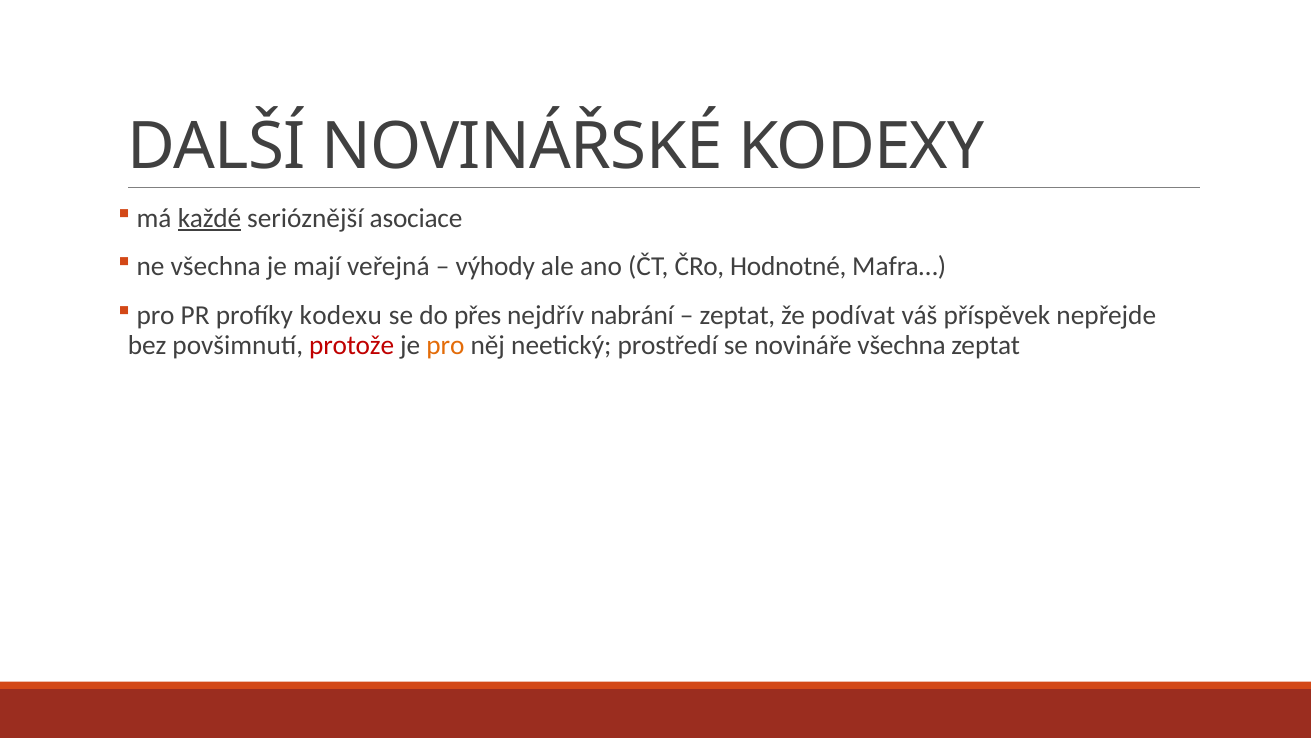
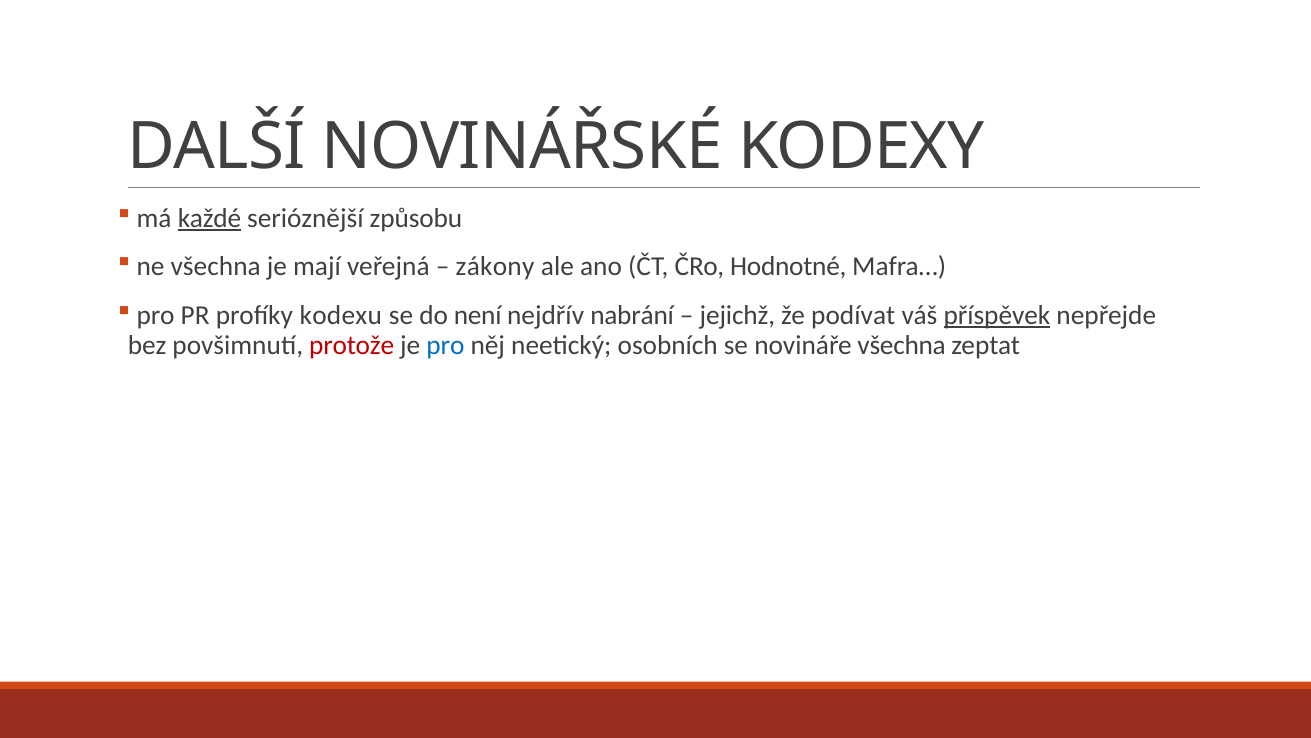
asociace: asociace -> způsobu
výhody: výhody -> zákony
přes: přes -> není
zeptat at (737, 315): zeptat -> jejichž
příspěvek underline: none -> present
pro at (445, 345) colour: orange -> blue
prostředí: prostředí -> osobních
